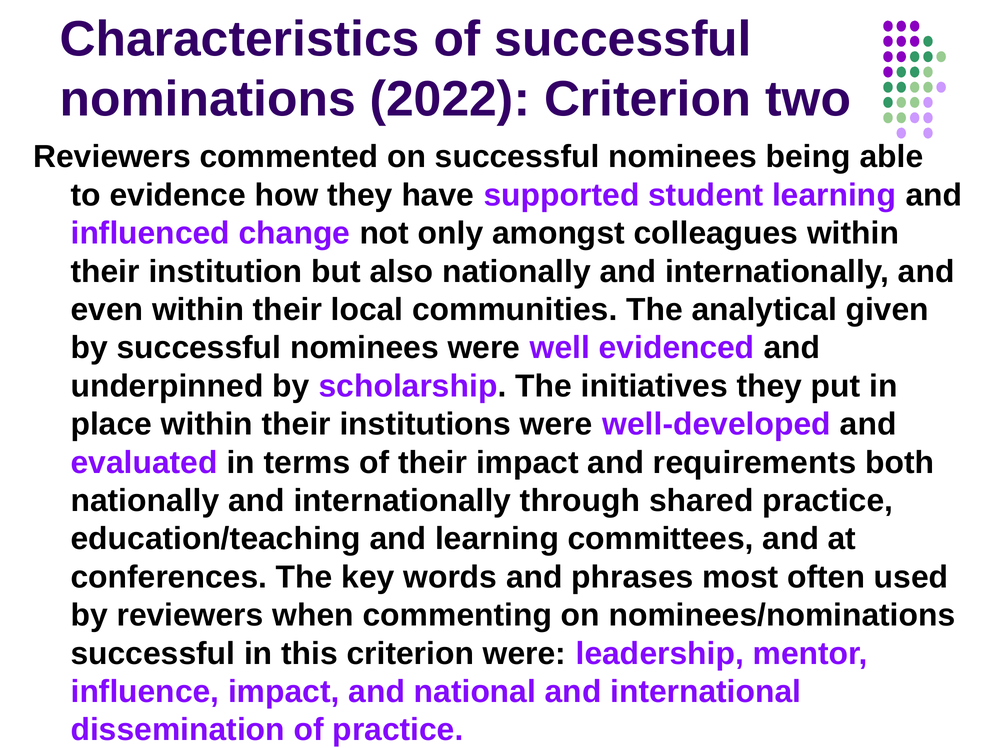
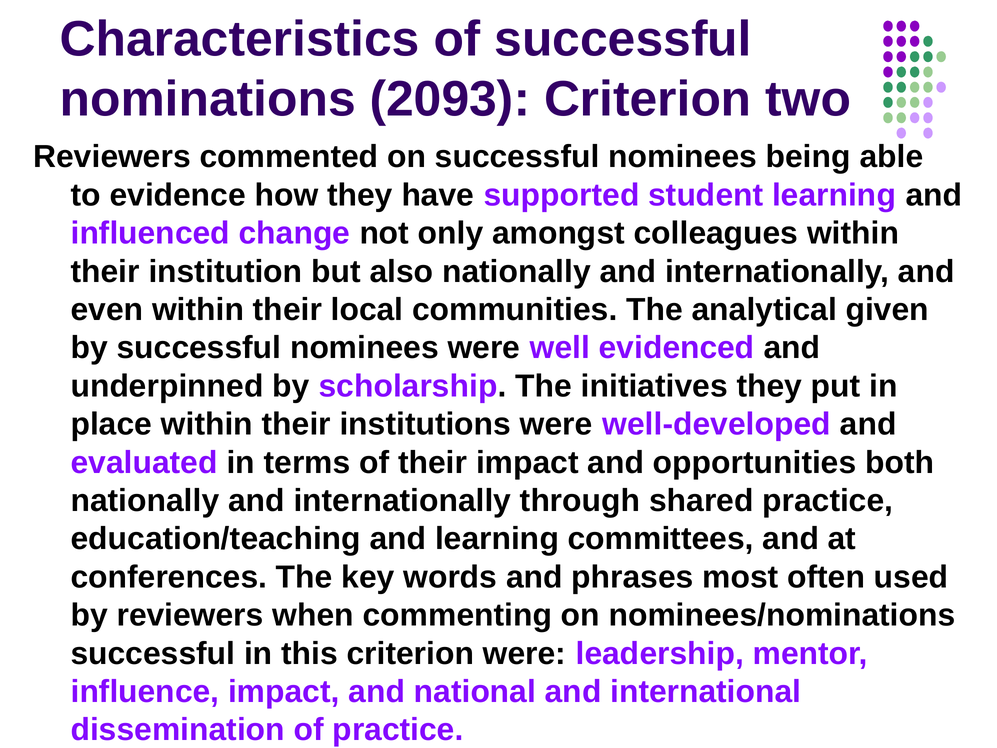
2022: 2022 -> 2093
requirements: requirements -> opportunities
